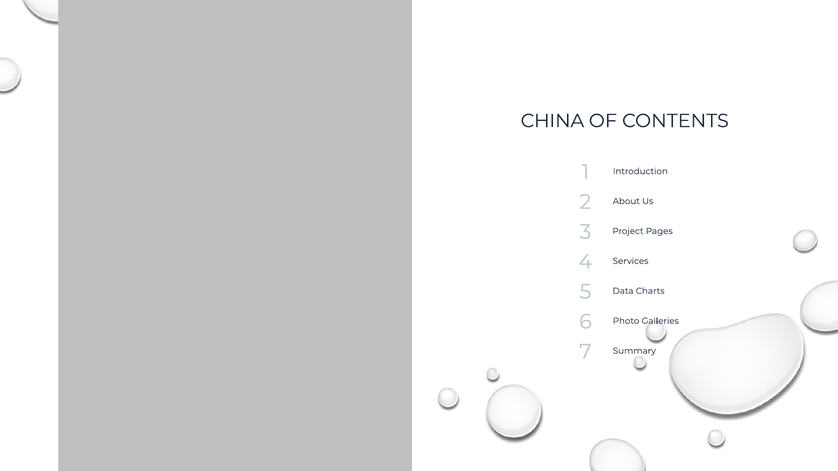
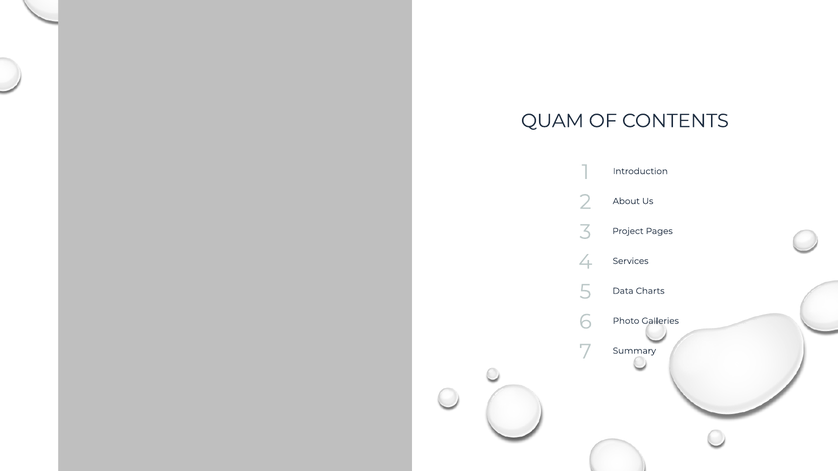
CHINA: CHINA -> QUAM
